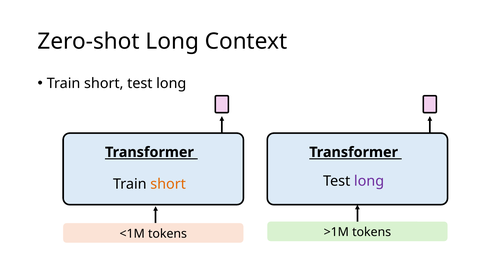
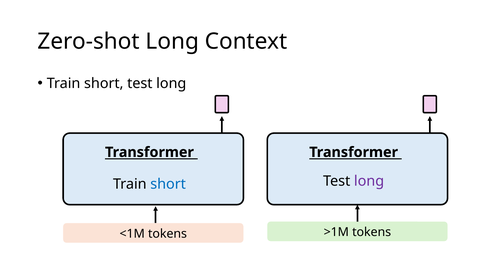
short at (168, 184) colour: orange -> blue
